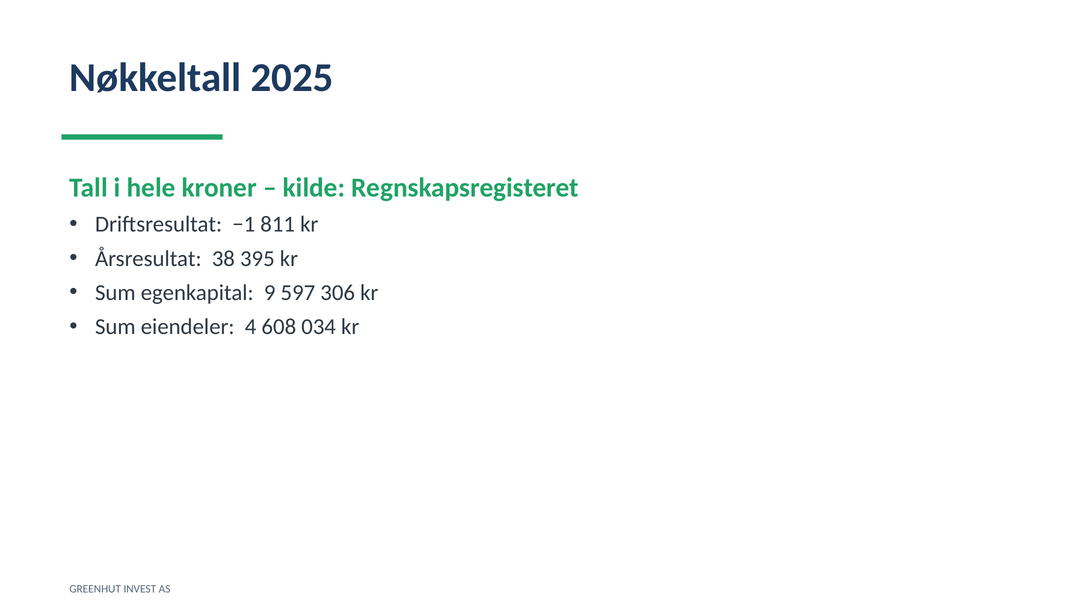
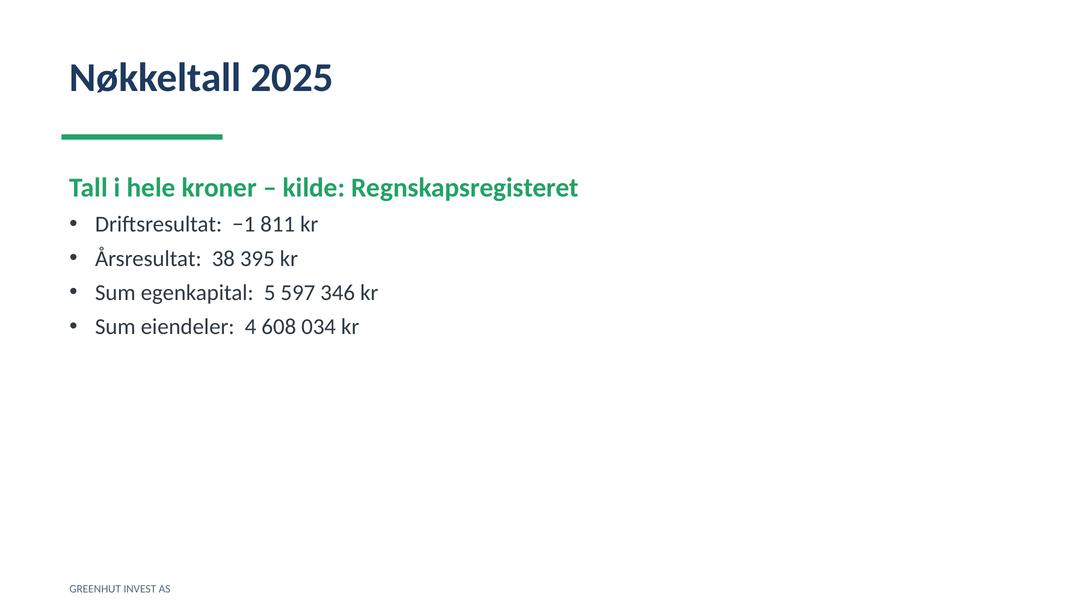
9: 9 -> 5
306: 306 -> 346
